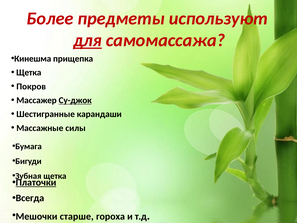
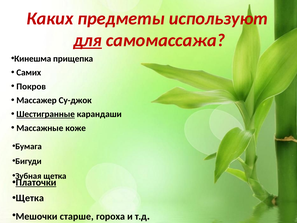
Более: Более -> Каких
Щетка at (29, 72): Щетка -> Самих
Су-джок underline: present -> none
Шестигранные underline: none -> present
силы: силы -> коже
Всегда at (30, 198): Всегда -> Щетка
